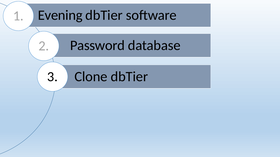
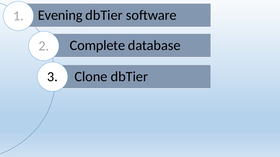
Password: Password -> Complete
